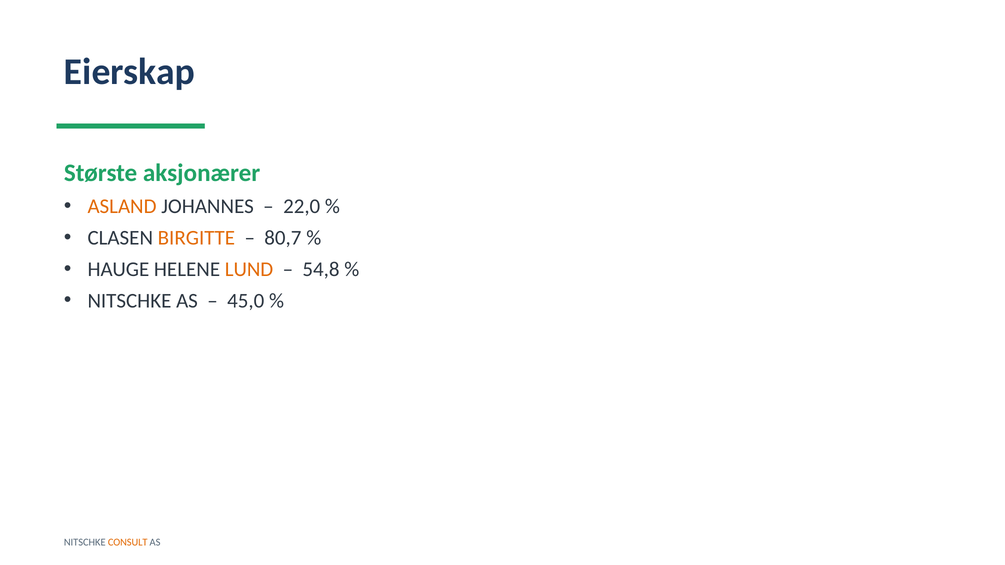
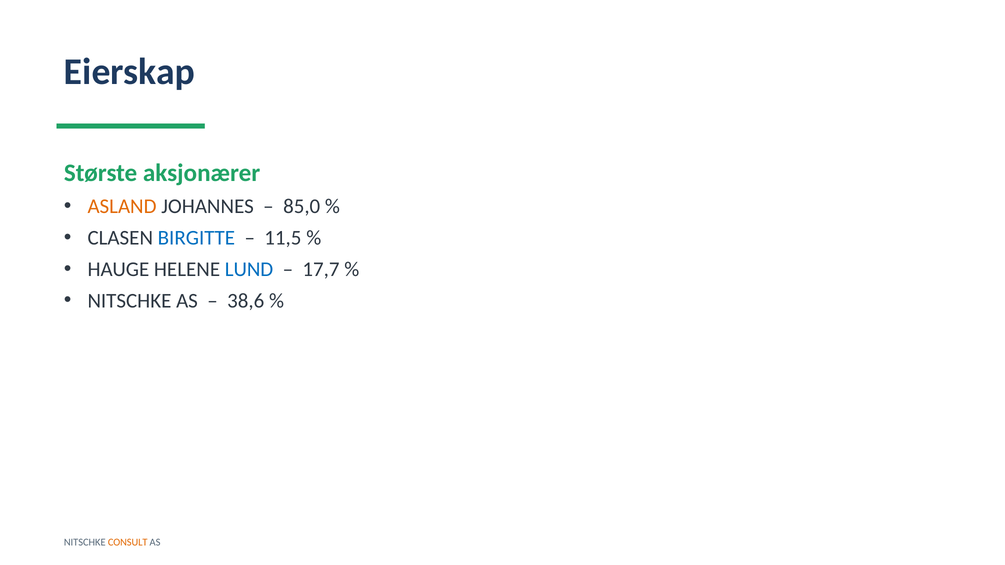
22,0: 22,0 -> 85,0
BIRGITTE colour: orange -> blue
80,7: 80,7 -> 11,5
LUND colour: orange -> blue
54,8: 54,8 -> 17,7
45,0: 45,0 -> 38,6
